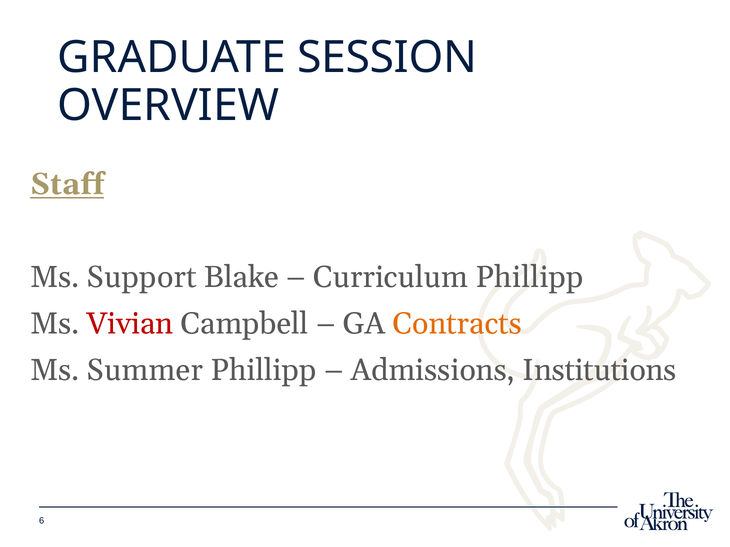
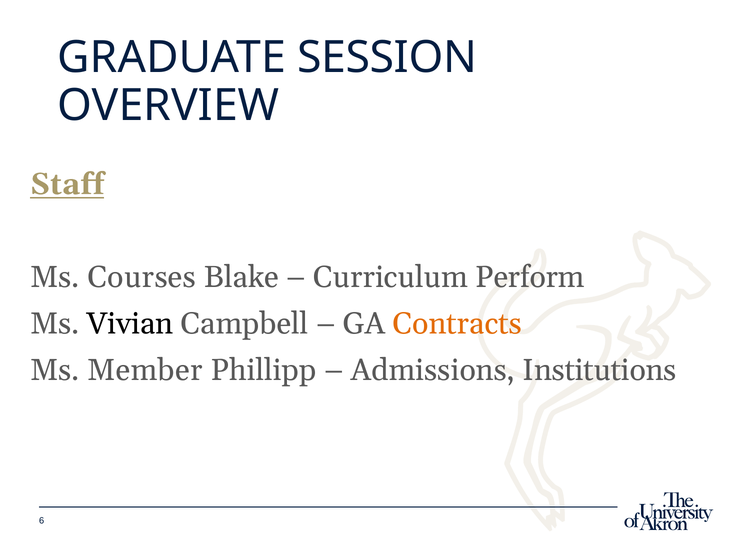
Support: Support -> Courses
Curriculum Phillipp: Phillipp -> Perform
Vivian colour: red -> black
Summer: Summer -> Member
